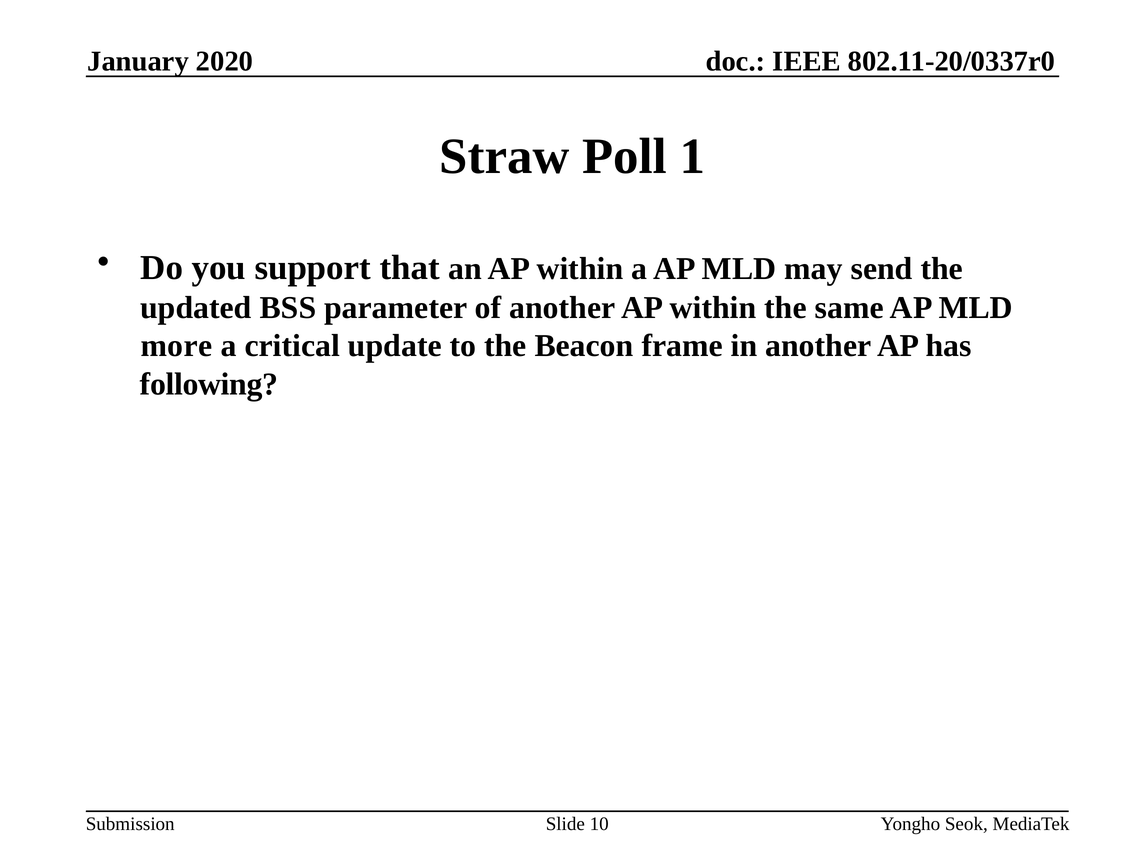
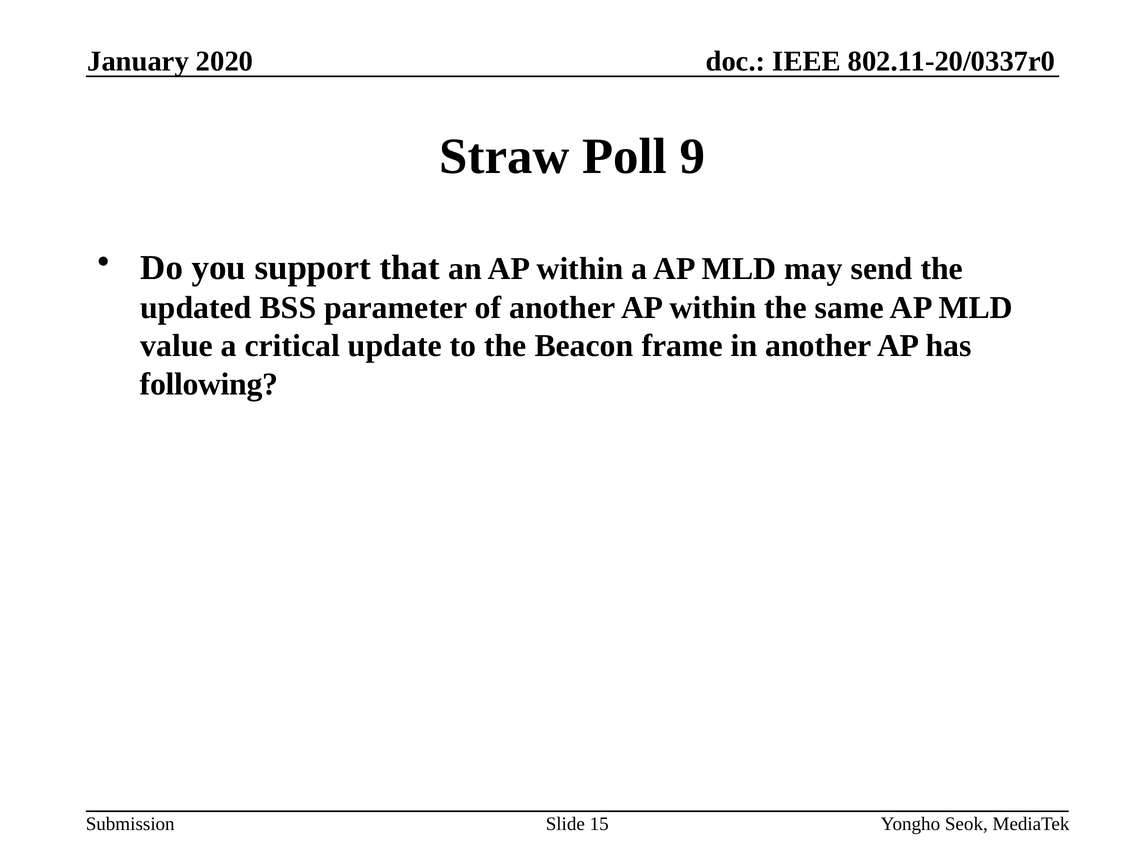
1: 1 -> 9
more: more -> value
10: 10 -> 15
